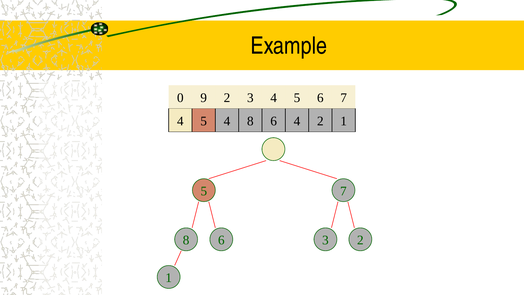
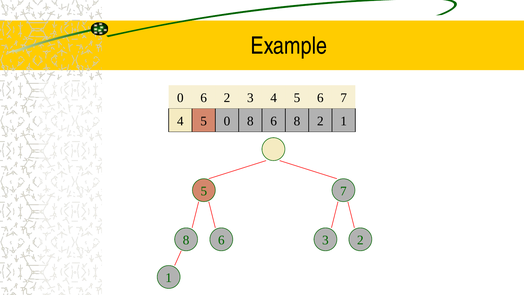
0 9: 9 -> 6
5 4: 4 -> 0
6 4: 4 -> 8
